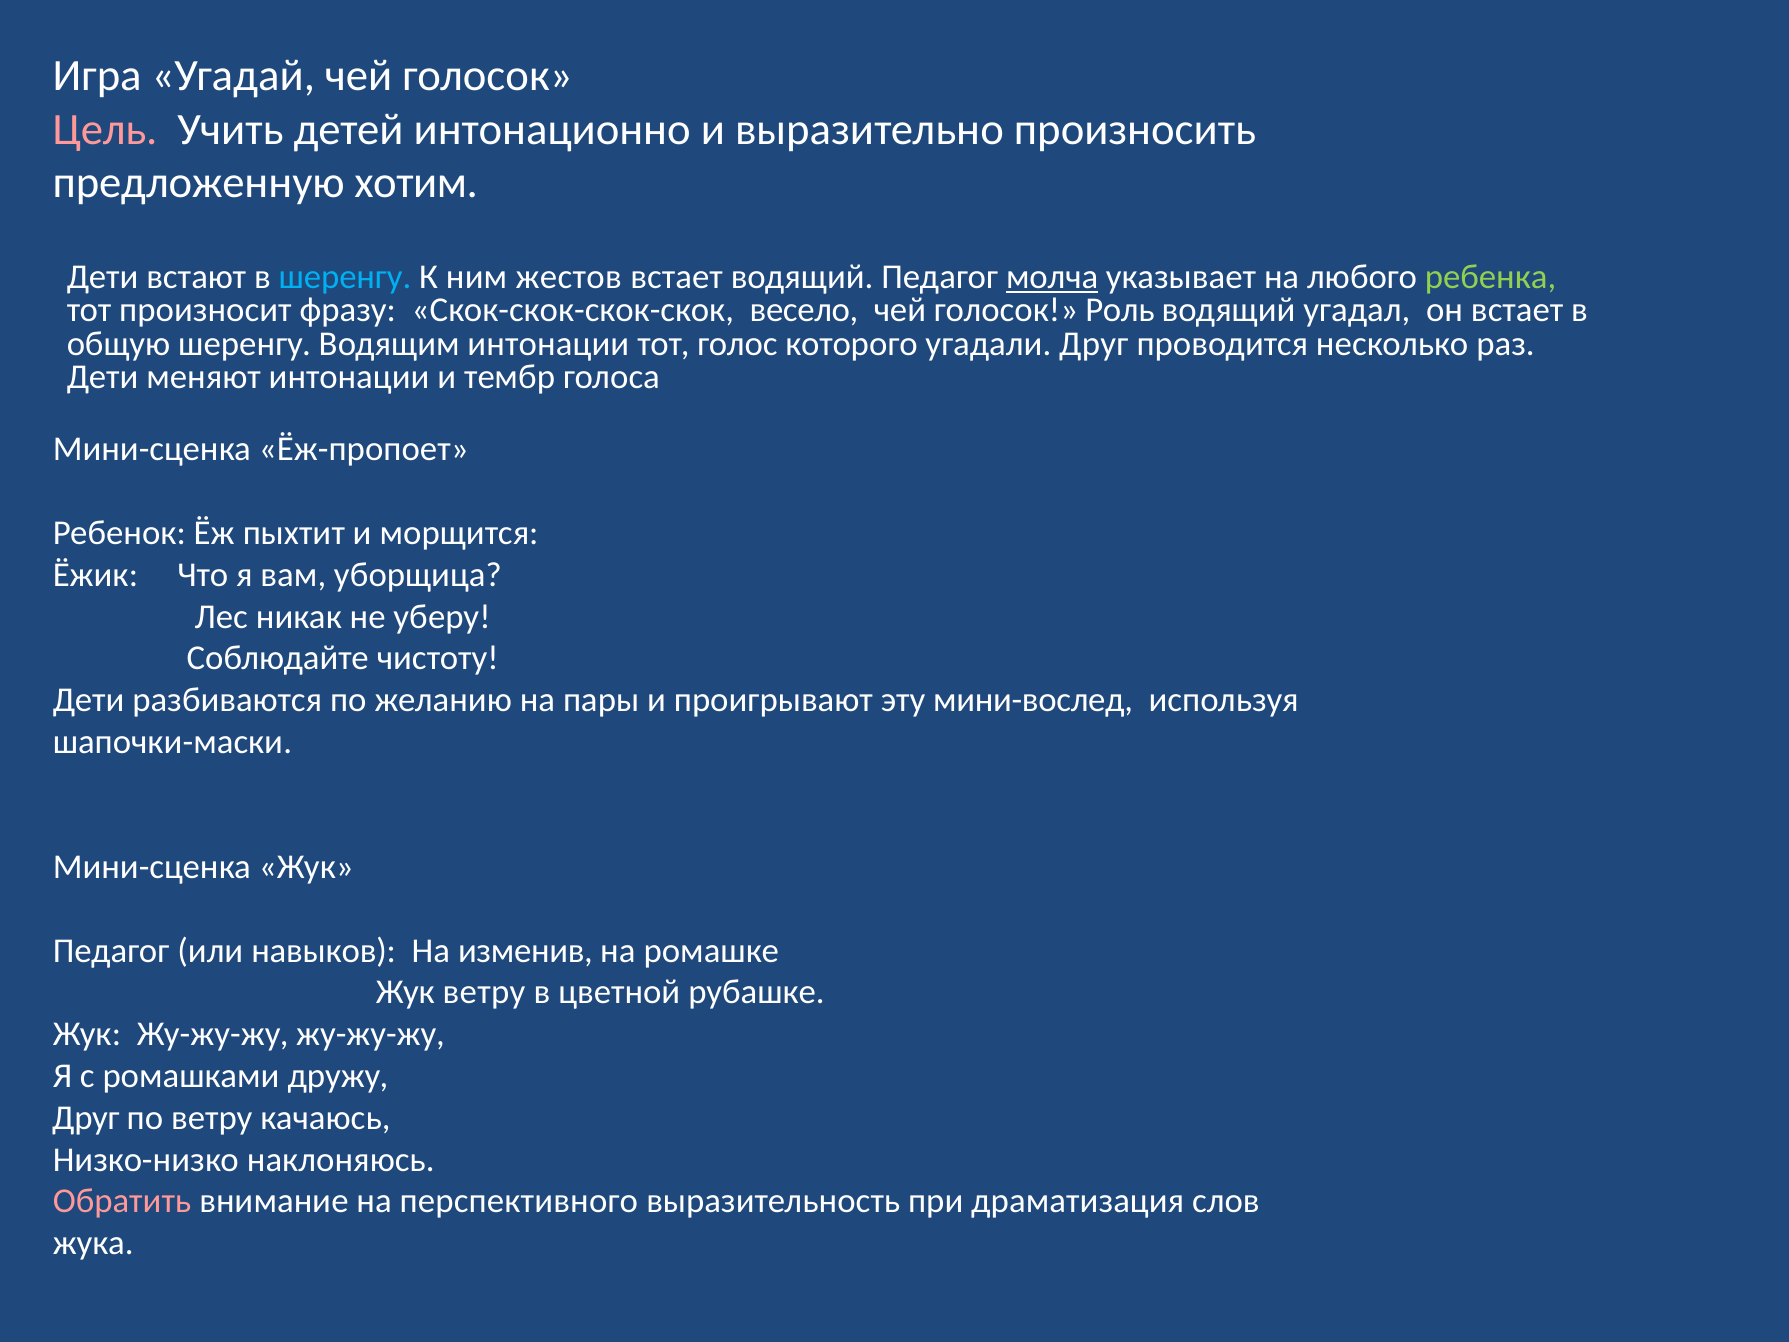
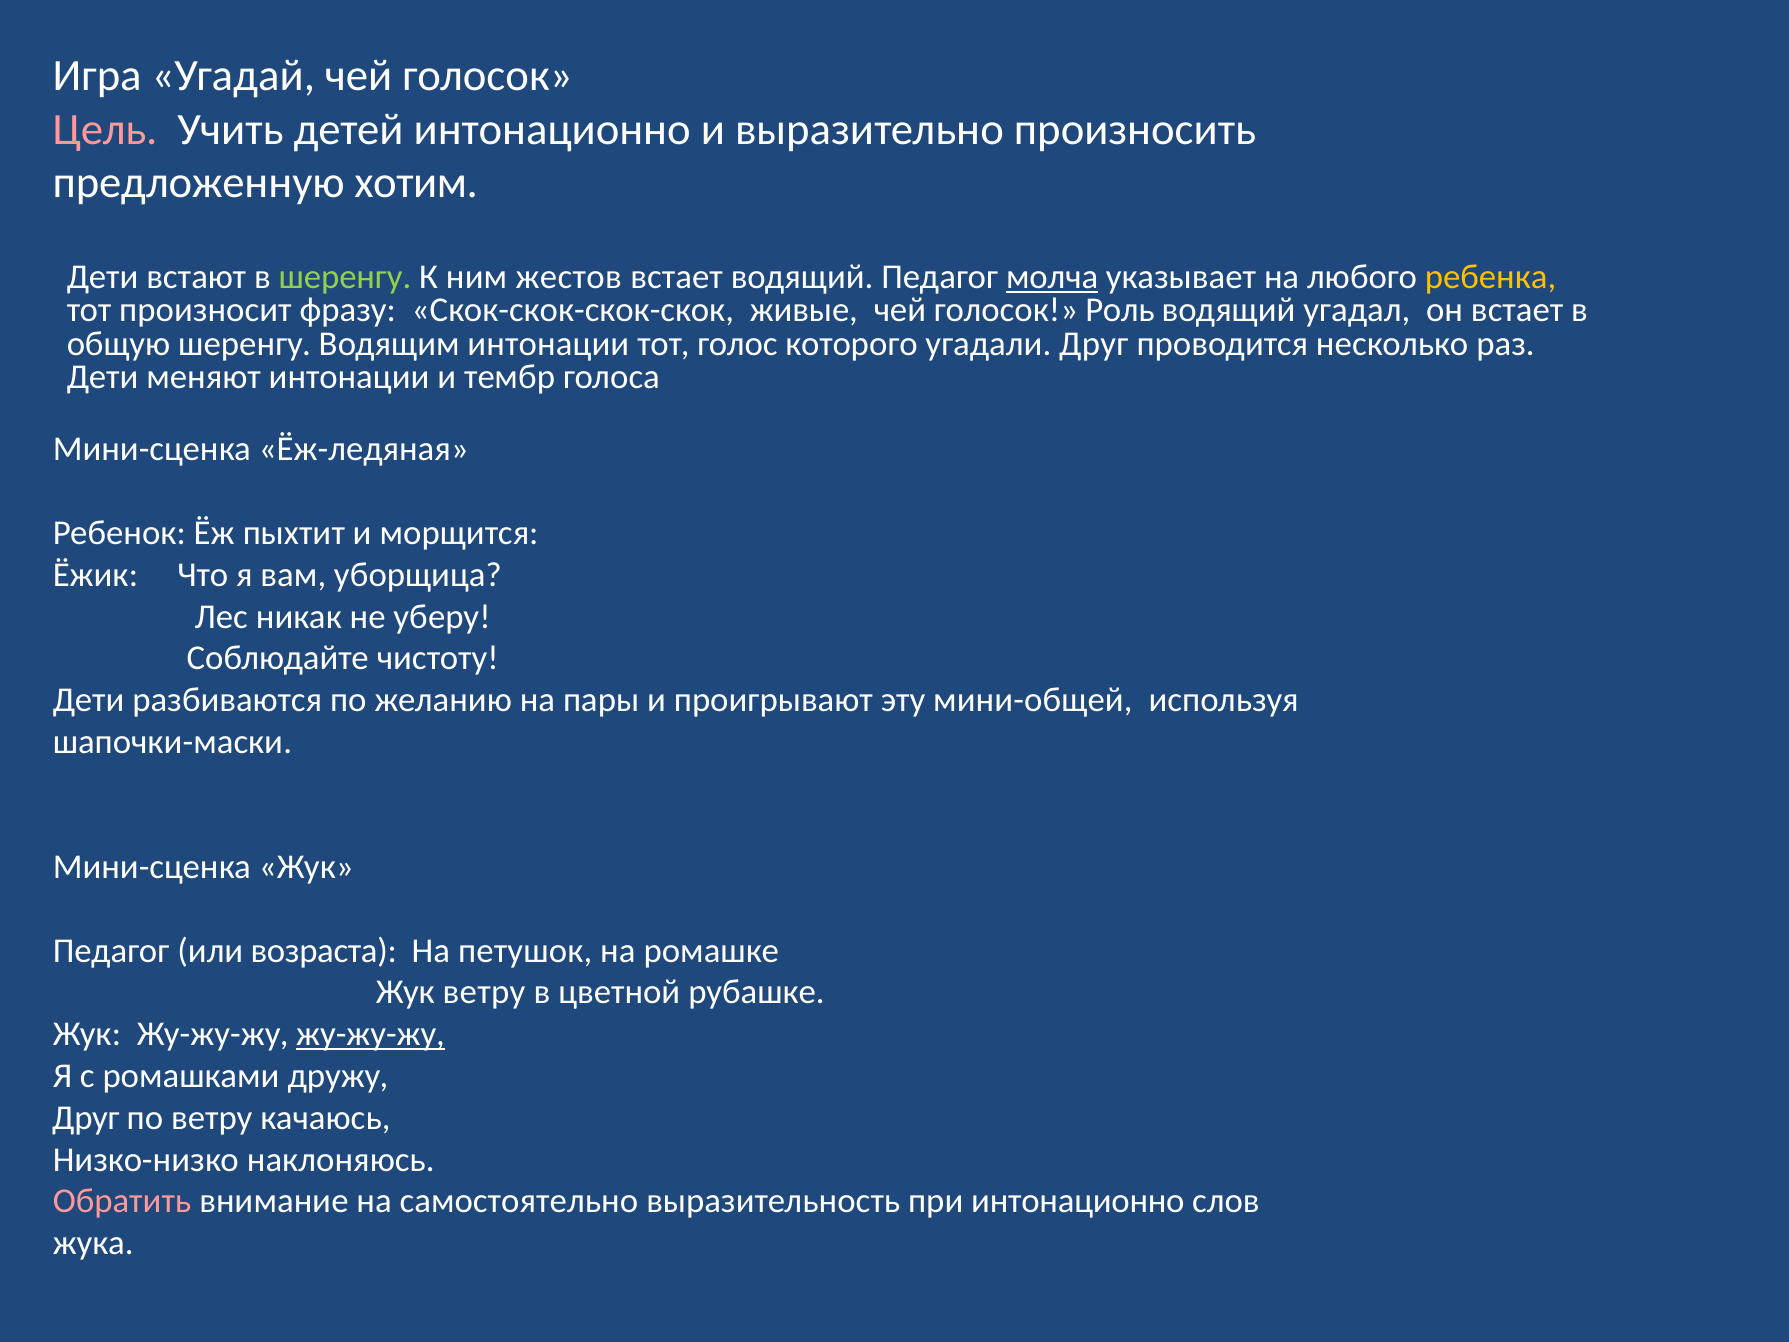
шеренгу at (345, 277) colour: light blue -> light green
ребенка colour: light green -> yellow
весело: весело -> живые
Ёж-пропоет: Ёж-пропоет -> Ёж-ледяная
мини-вослед: мини-вослед -> мини-общей
навыков: навыков -> возраста
изменив: изменив -> петушок
жу-жу-жу at (371, 1034) underline: none -> present
перспективного: перспективного -> самостоятельно
при драматизация: драматизация -> интонационно
